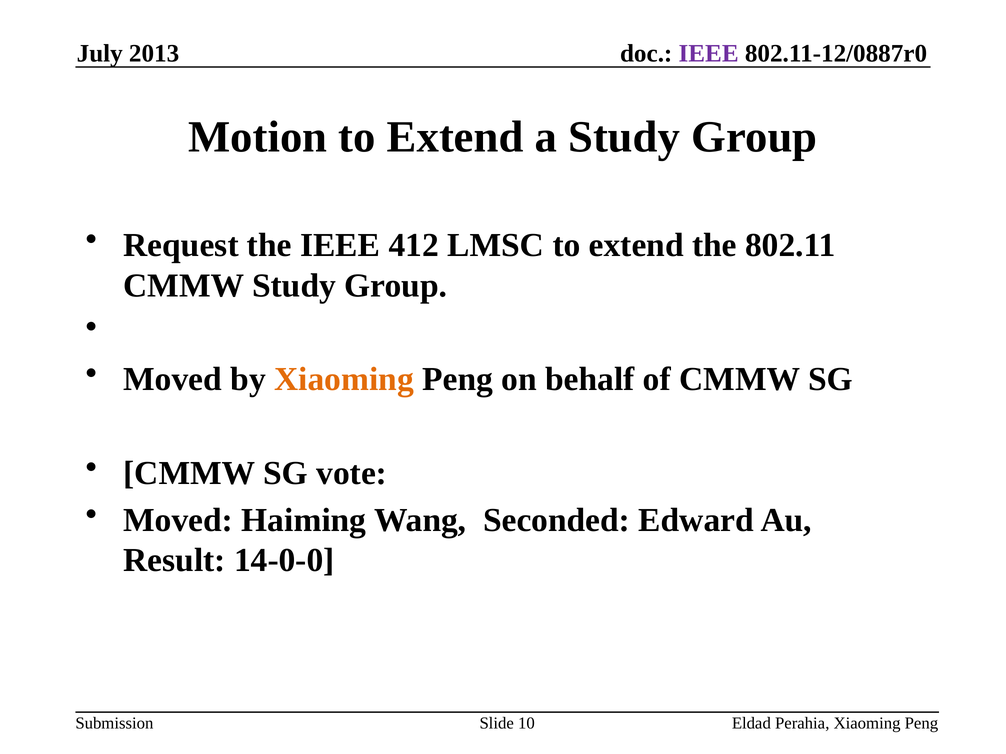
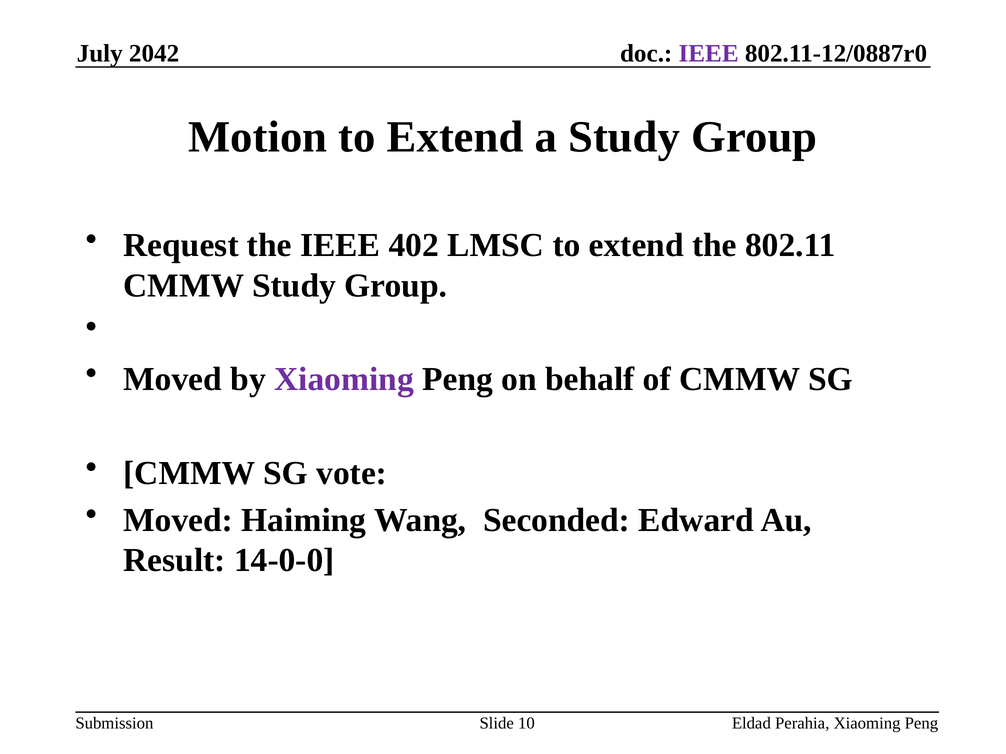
2013: 2013 -> 2042
412: 412 -> 402
Xiaoming at (344, 380) colour: orange -> purple
